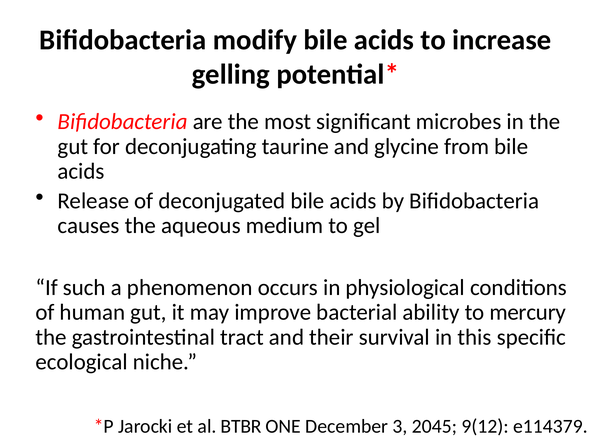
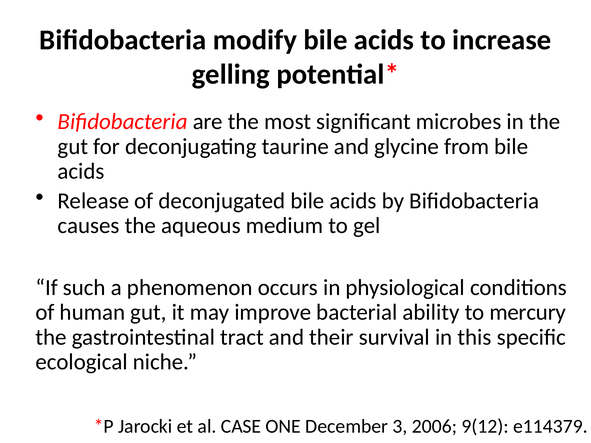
BTBR: BTBR -> CASE
2045: 2045 -> 2006
